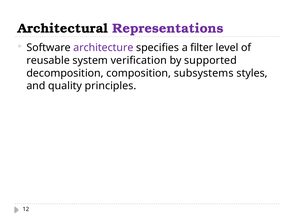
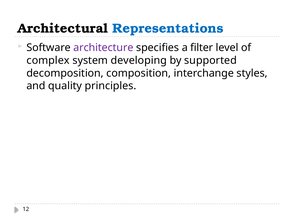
Representations colour: purple -> blue
reusable: reusable -> complex
verification: verification -> developing
subsystems: subsystems -> interchange
